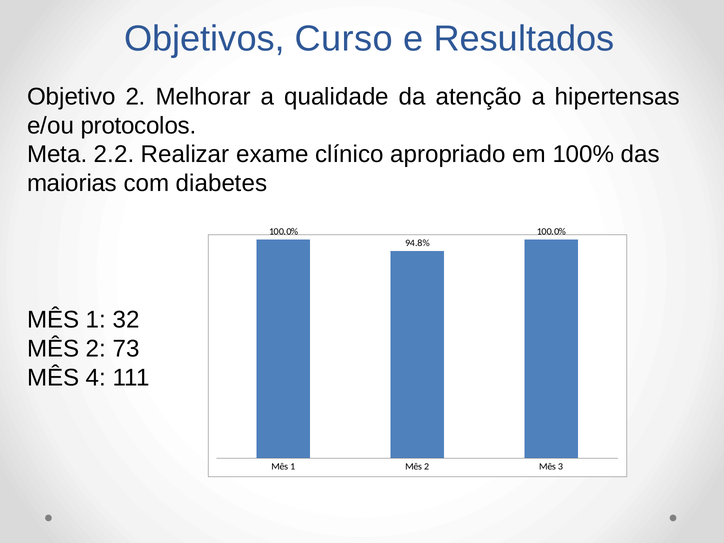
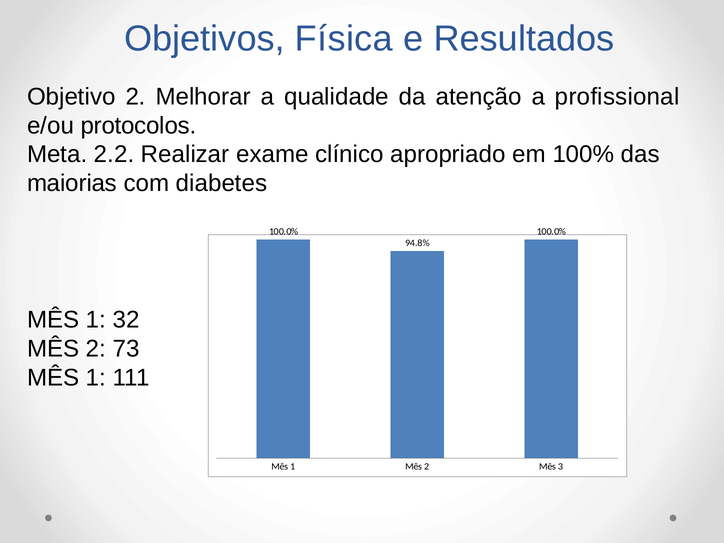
Curso: Curso -> Física
hipertensas: hipertensas -> profissional
4 at (96, 378): 4 -> 1
